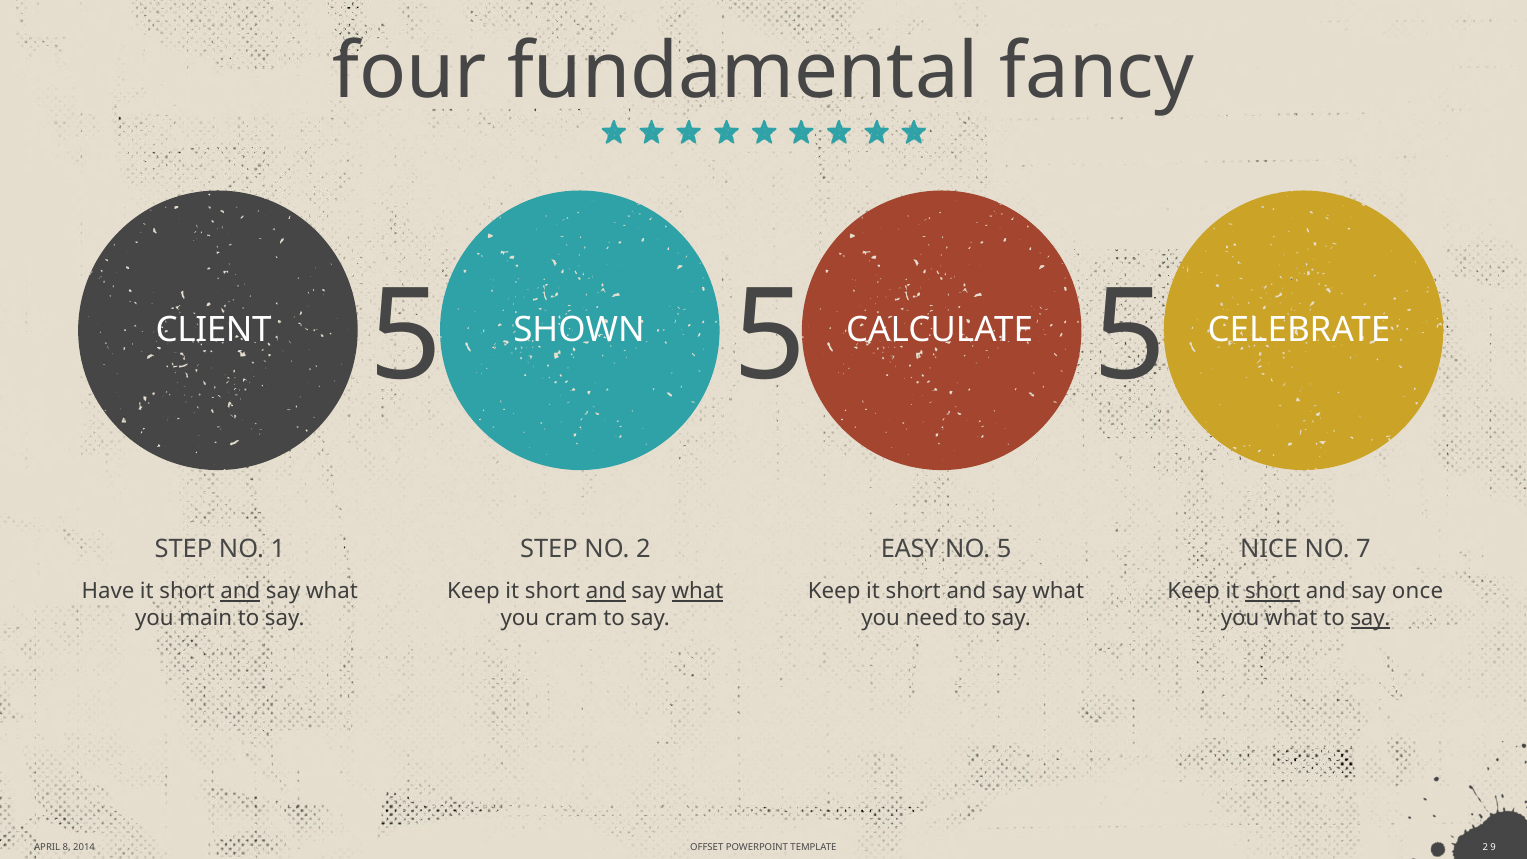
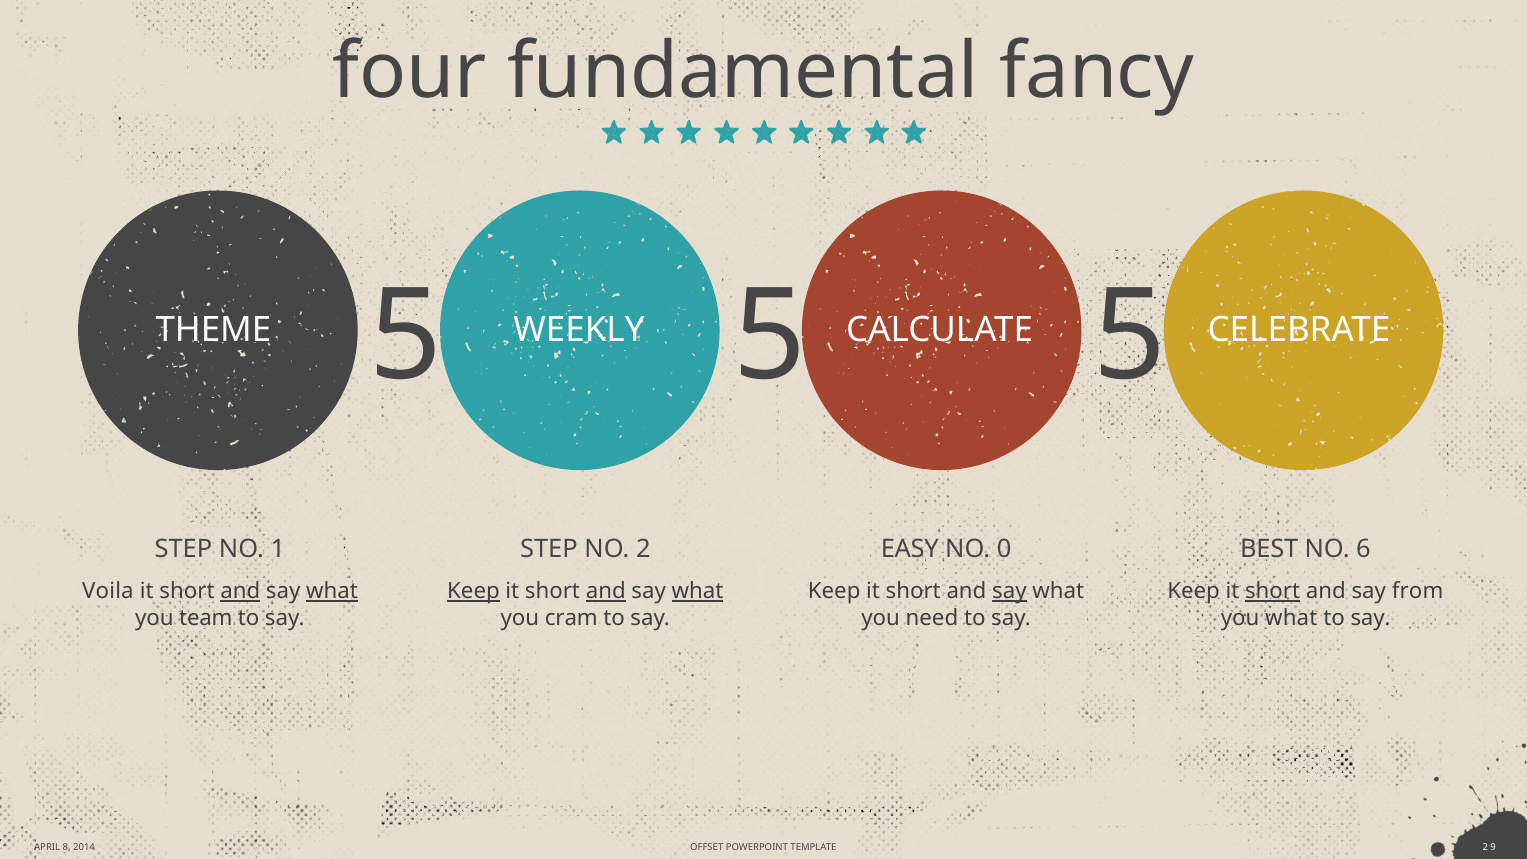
CLIENT: CLIENT -> THEME
SHOWN: SHOWN -> WEEKLY
NO 5: 5 -> 0
NICE: NICE -> BEST
7: 7 -> 6
Have: Have -> Voila
what at (332, 592) underline: none -> present
Keep at (473, 592) underline: none -> present
say at (1009, 592) underline: none -> present
once: once -> from
main: main -> team
say at (1370, 618) underline: present -> none
